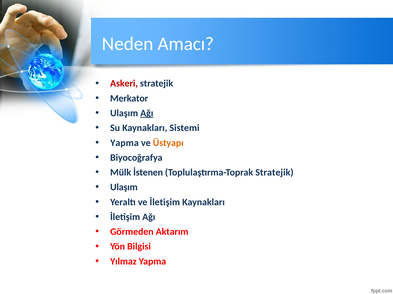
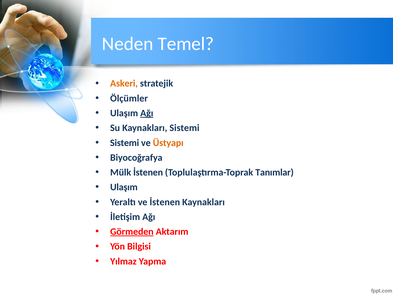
Amacı: Amacı -> Temel
Askeri colour: red -> orange
Merkator: Merkator -> Ölçümler
Yapma at (125, 143): Yapma -> Sistemi
Toplulaştırma-Toprak Stratejik: Stratejik -> Tanımlar
ve İletişim: İletişim -> İstenen
Görmeden underline: none -> present
